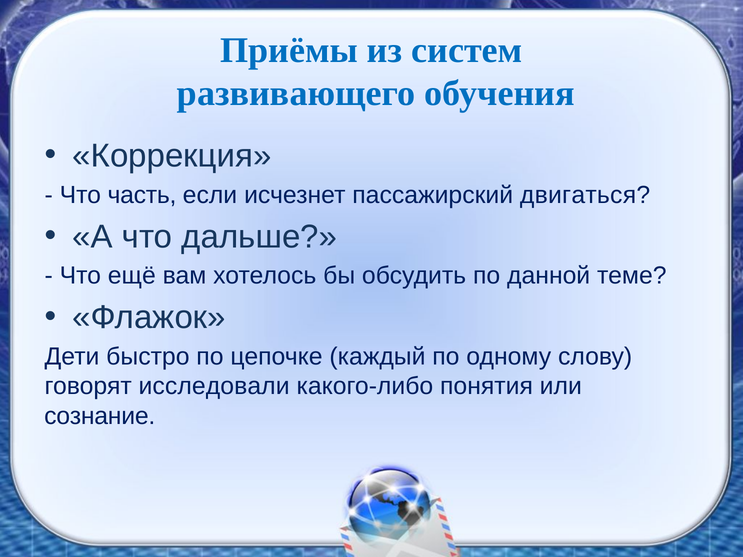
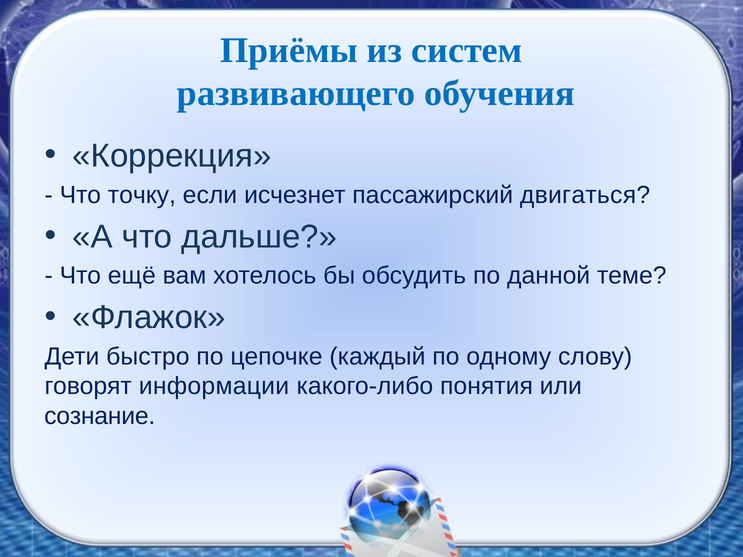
часть: часть -> точку
исследовали: исследовали -> информации
